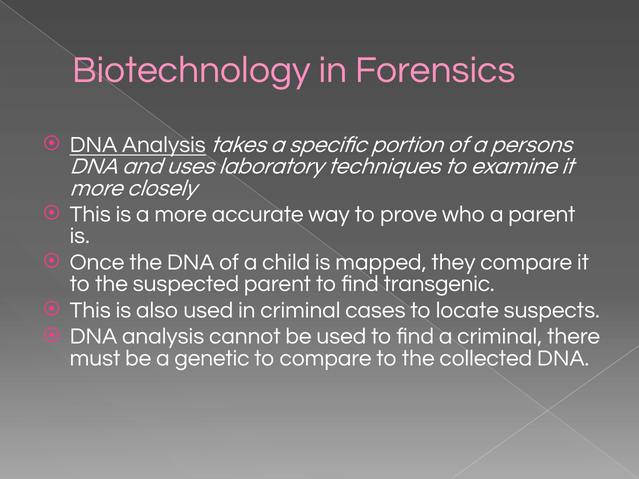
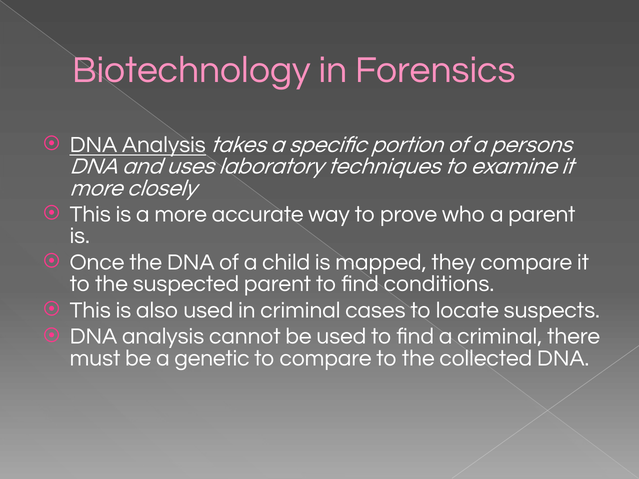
transgenic: transgenic -> conditions
